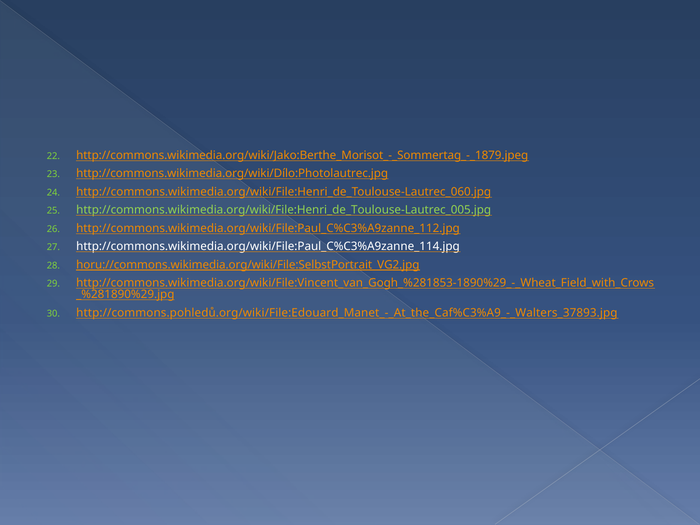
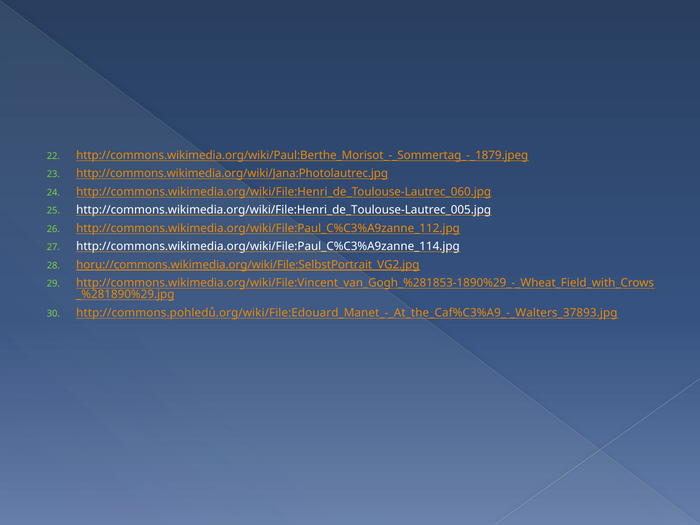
http://commons.wikimedia.org/wiki/Jako:Berthe_Morisot_-_Sommertag_-_1879.jpeg: http://commons.wikimedia.org/wiki/Jako:Berthe_Morisot_-_Sommertag_-_1879.jpeg -> http://commons.wikimedia.org/wiki/Paul:Berthe_Morisot_-_Sommertag_-_1879.jpeg
http://commons.wikimedia.org/wiki/Dílo:Photolautrec.jpg: http://commons.wikimedia.org/wiki/Dílo:Photolautrec.jpg -> http://commons.wikimedia.org/wiki/Jana:Photolautrec.jpg
http://commons.wikimedia.org/wiki/File:Henri_de_Toulouse-Lautrec_005.jpg colour: light green -> white
